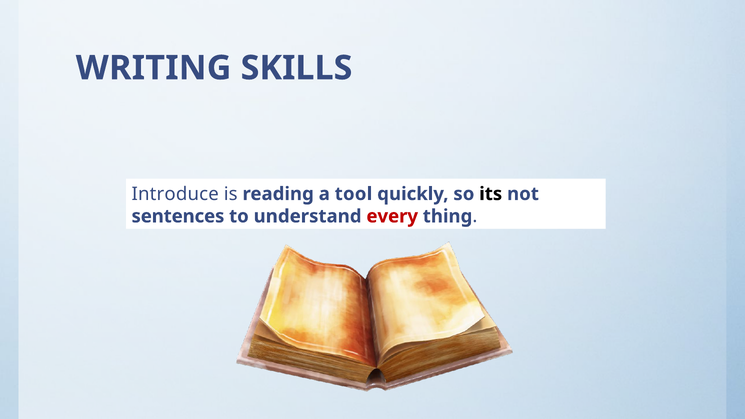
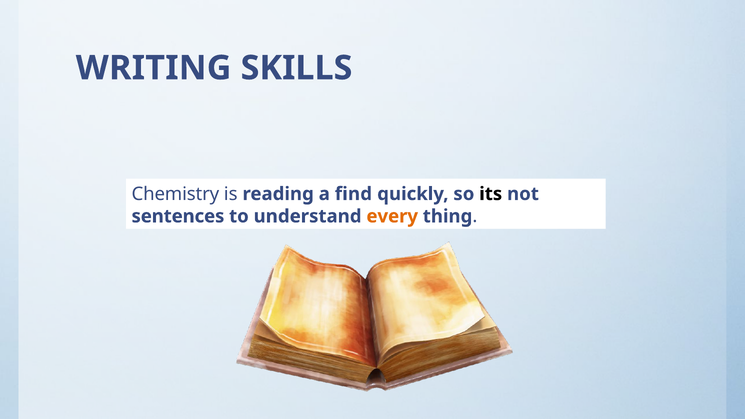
Introduce: Introduce -> Chemistry
tool: tool -> find
every colour: red -> orange
